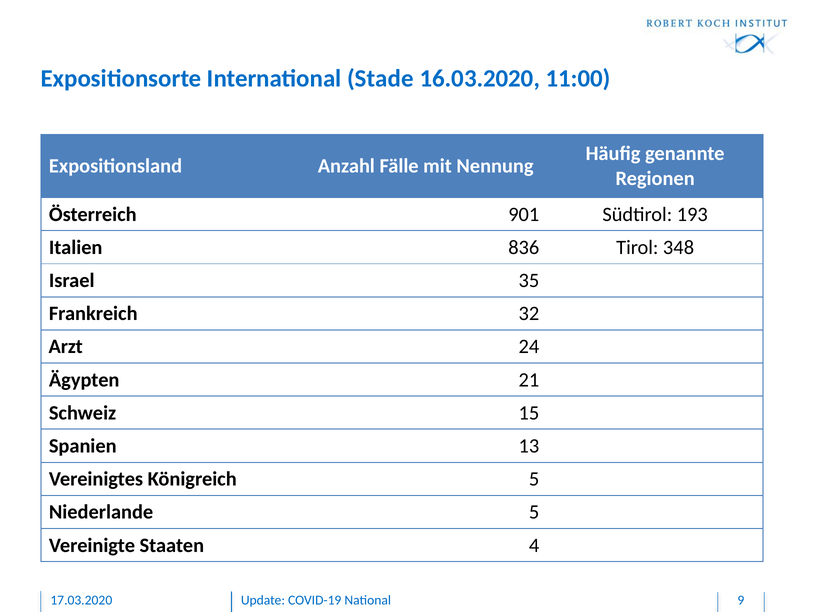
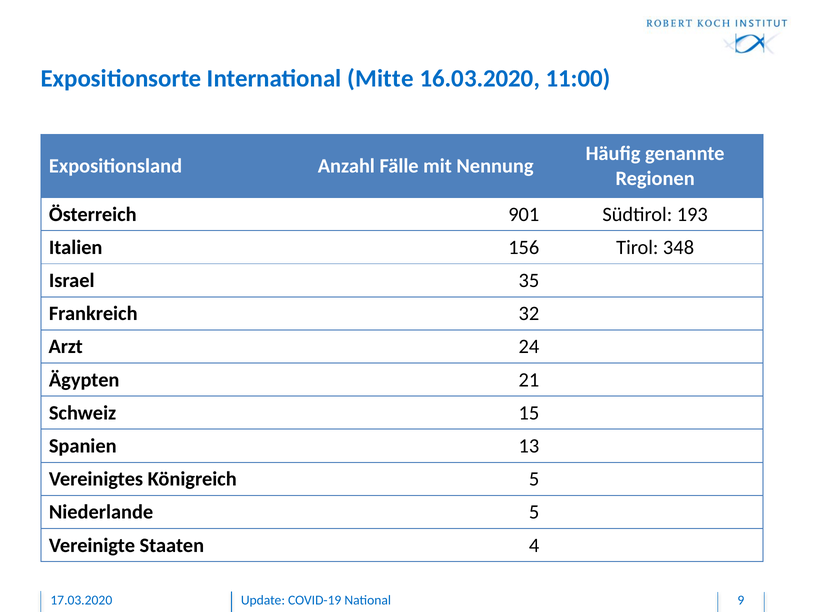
Stade: Stade -> Mitte
836: 836 -> 156
